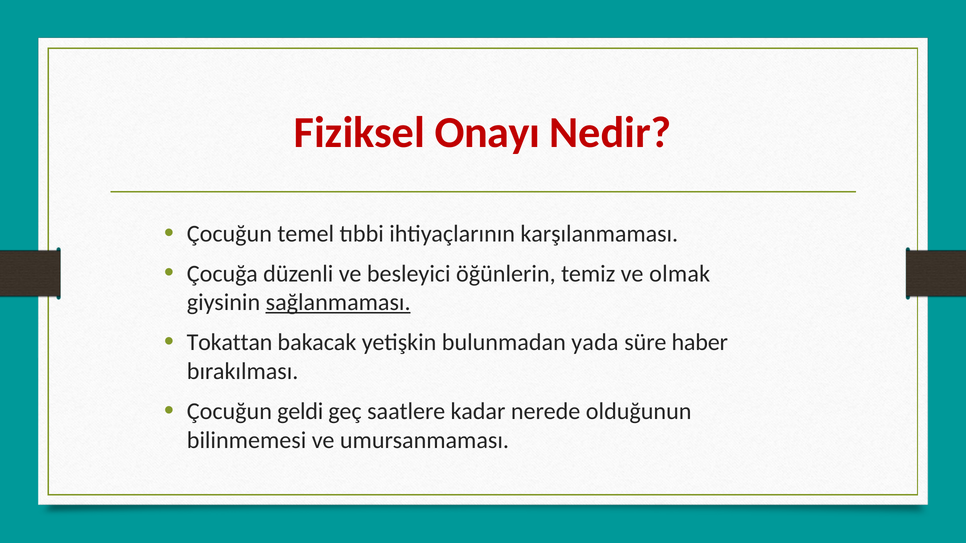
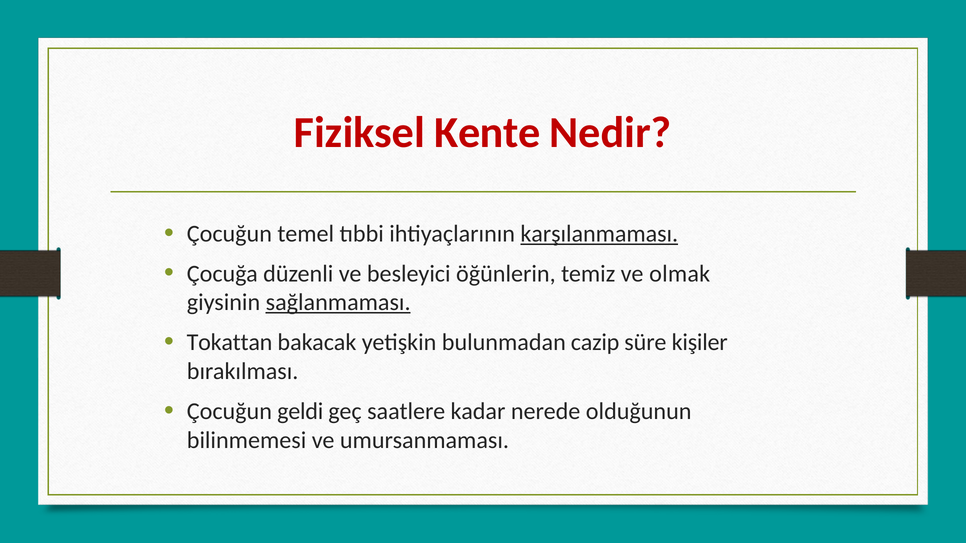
Onayı: Onayı -> Kente
karşılanmaması underline: none -> present
yada: yada -> cazip
haber: haber -> kişiler
